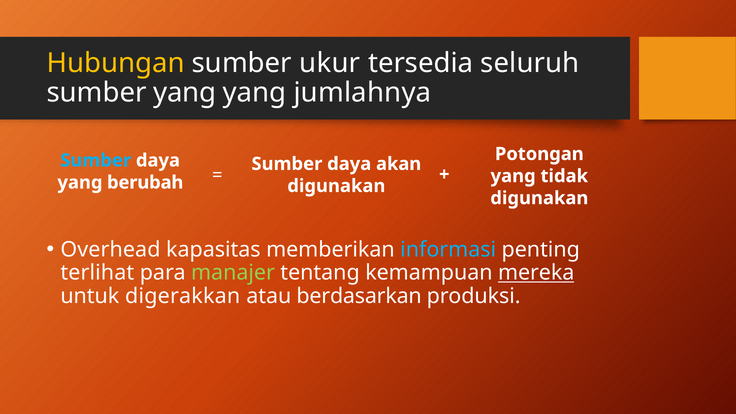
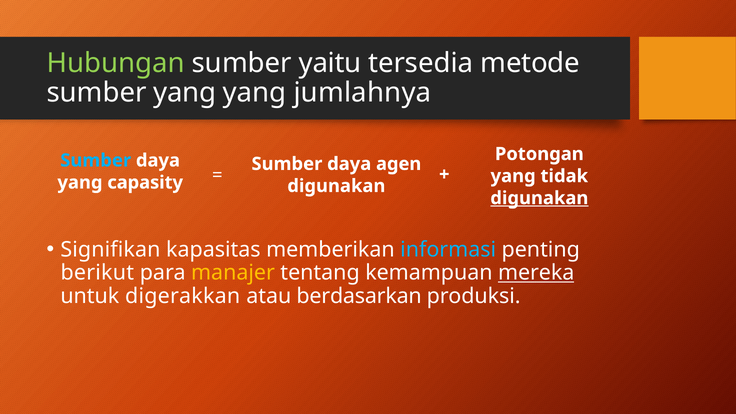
Hubungan colour: yellow -> light green
ukur: ukur -> yaitu
seluruh: seluruh -> metode
akan: akan -> agen
berubah: berubah -> capasity
digunakan at (539, 198) underline: none -> present
Overhead: Overhead -> Signifikan
terlihat: terlihat -> berikut
manajer colour: light green -> yellow
